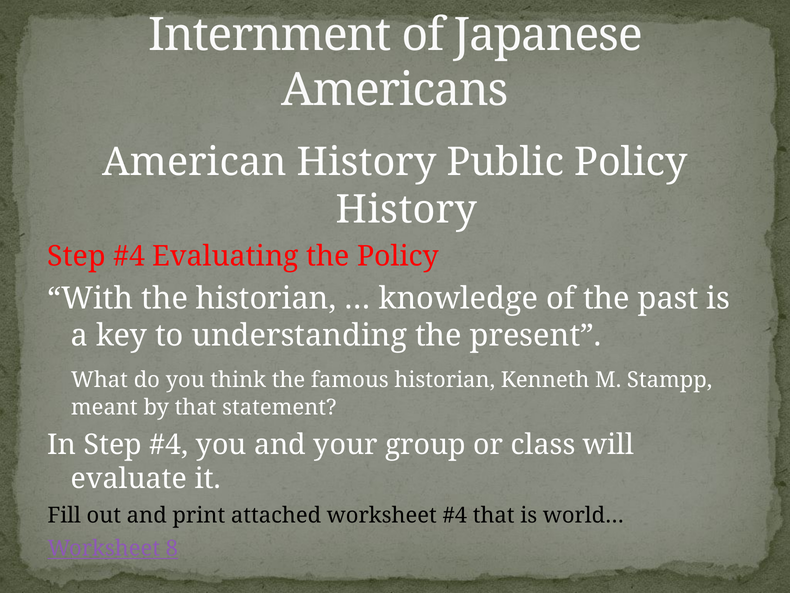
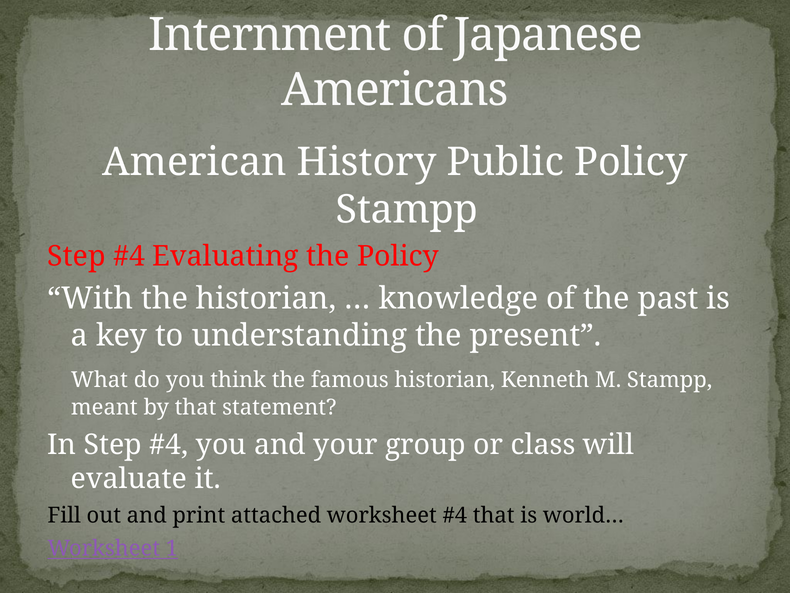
History at (407, 209): History -> Stampp
8: 8 -> 1
